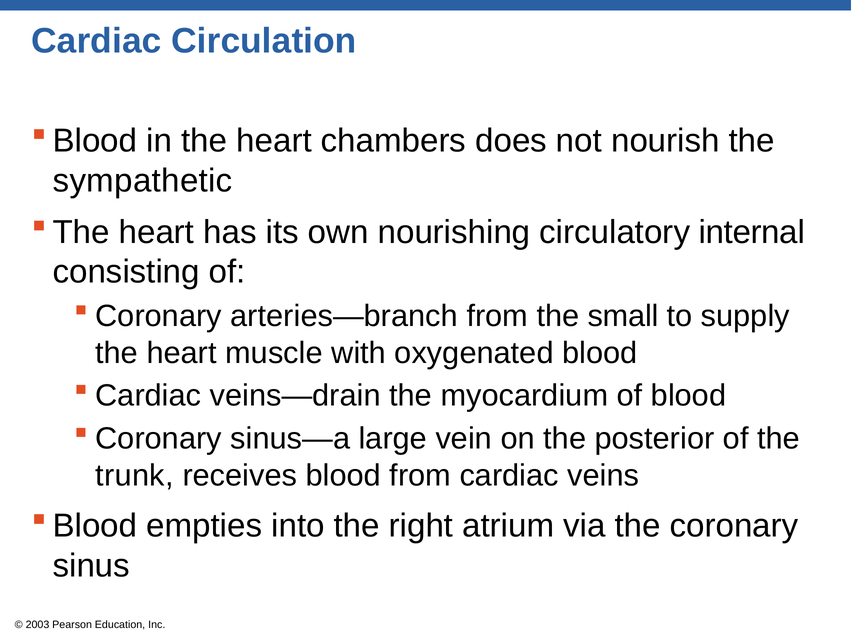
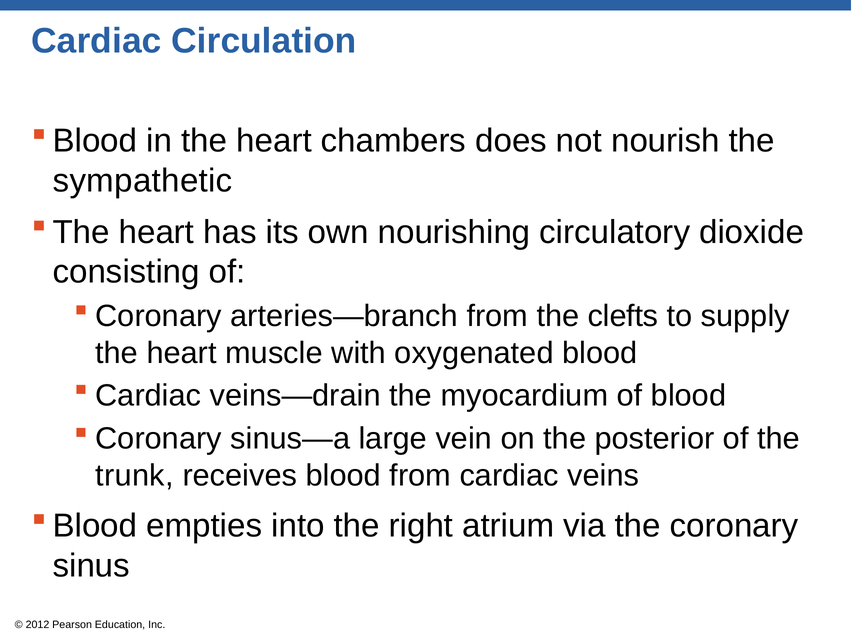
internal: internal -> dioxide
small: small -> clefts
2003: 2003 -> 2012
